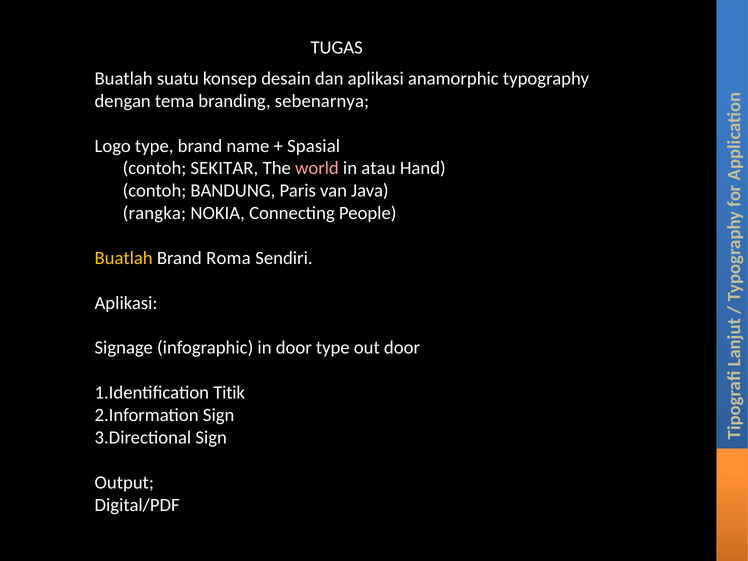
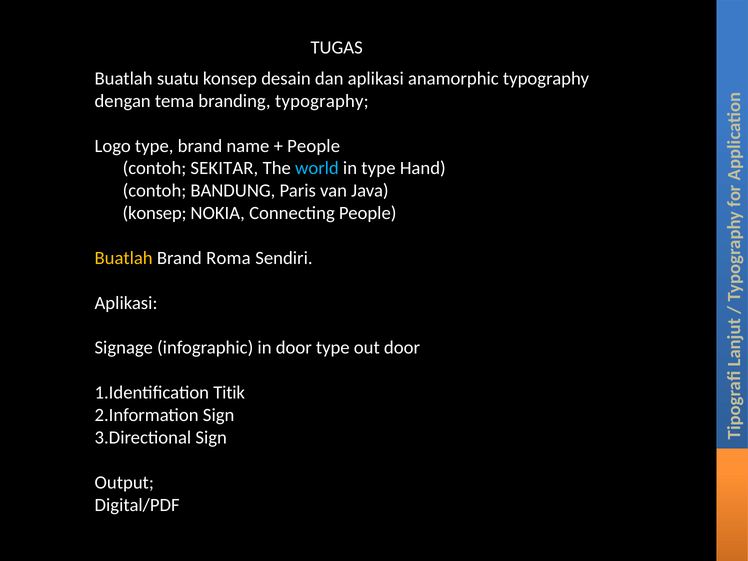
branding sebenarnya: sebenarnya -> typography
Spasial at (314, 146): Spasial -> People
world colour: pink -> light blue
in atau: atau -> type
rangka at (154, 213): rangka -> konsep
